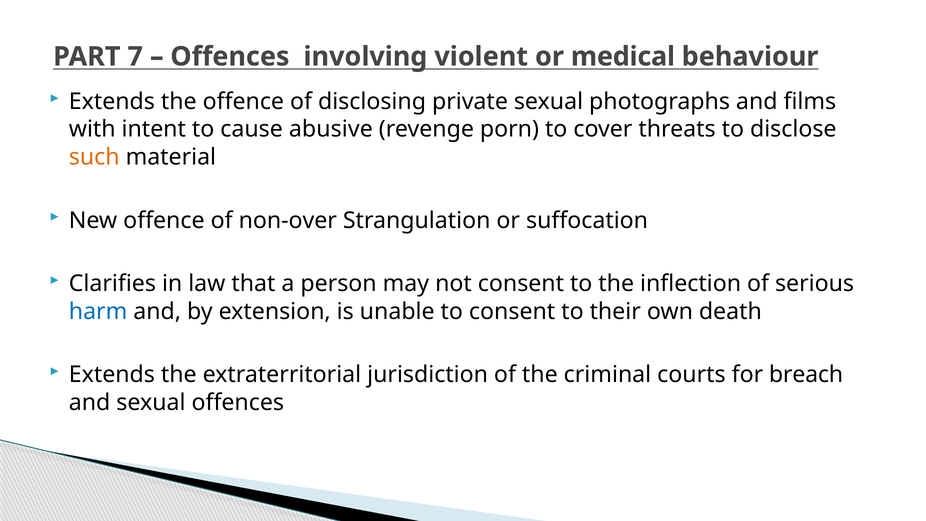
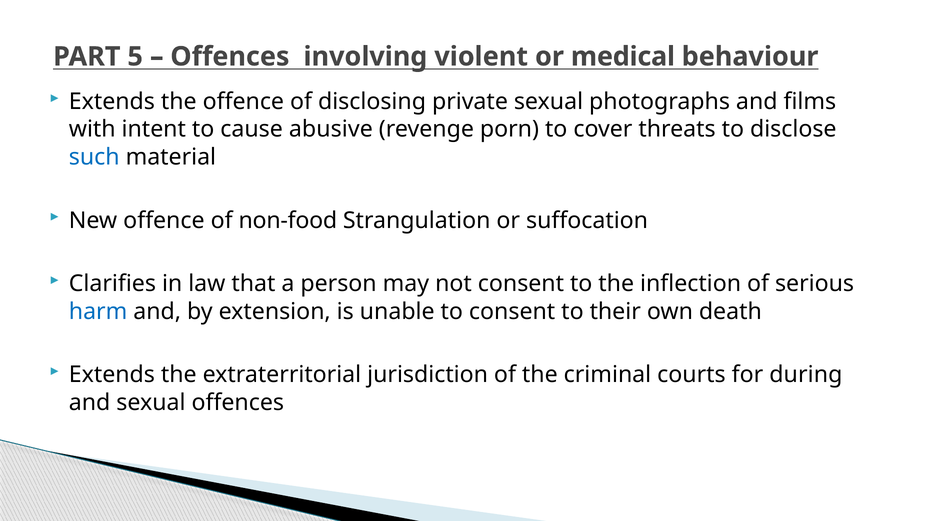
7: 7 -> 5
such colour: orange -> blue
non-over: non-over -> non-food
breach: breach -> during
